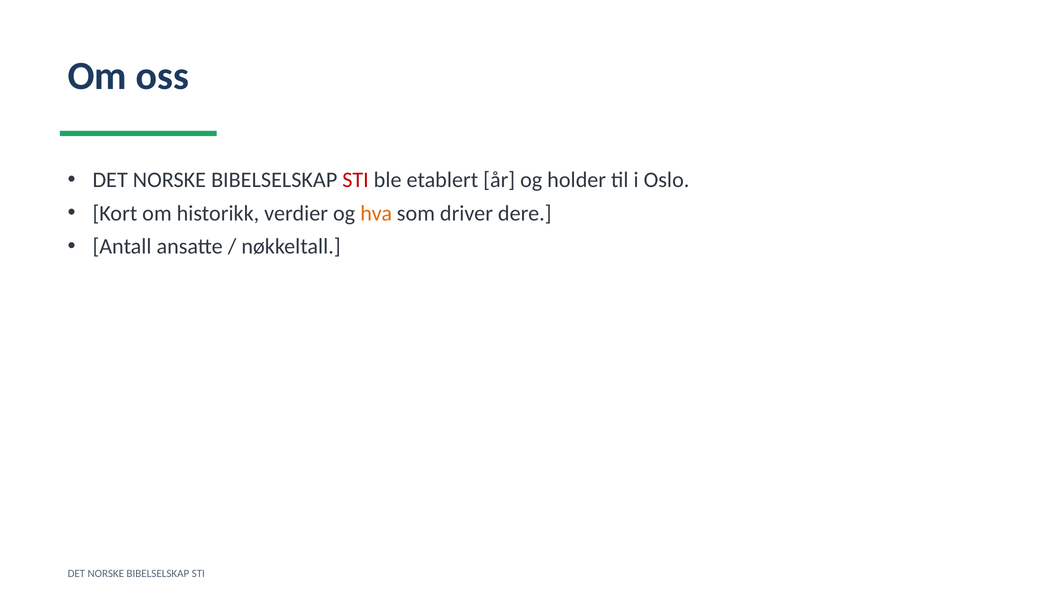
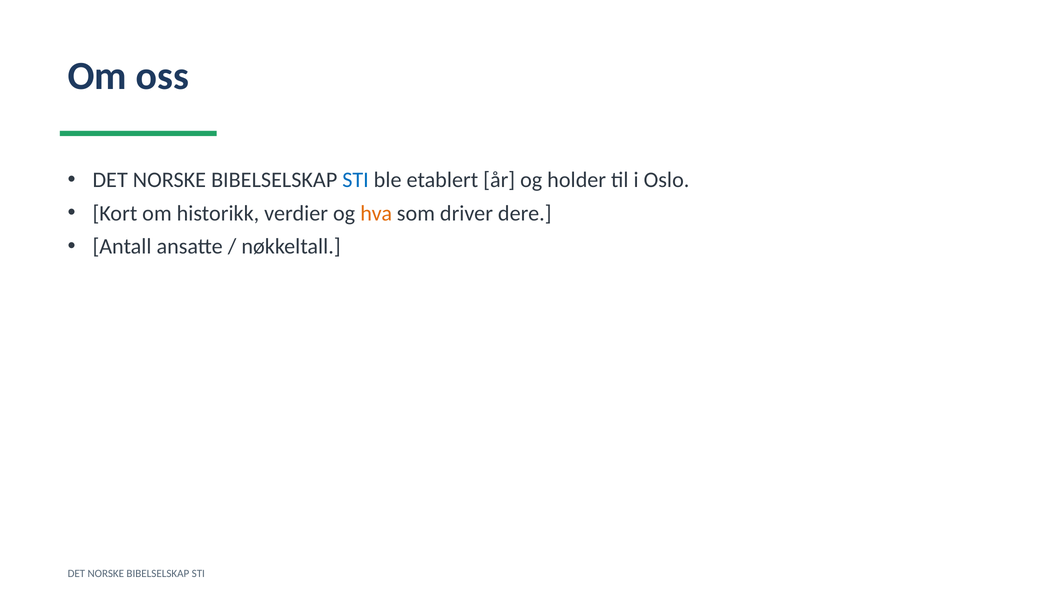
STI at (356, 180) colour: red -> blue
